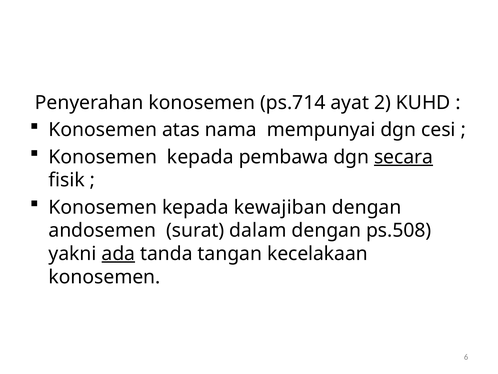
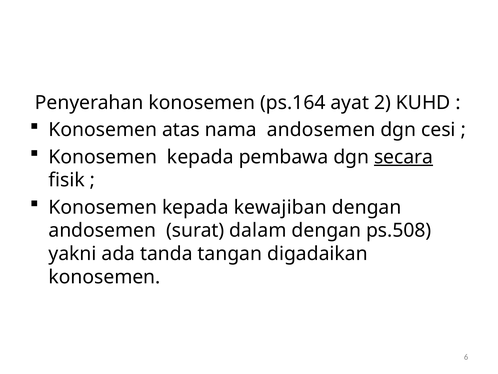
ps.714: ps.714 -> ps.164
nama mempunyai: mempunyai -> andosemen
ada underline: present -> none
kecelakaan: kecelakaan -> digadaikan
